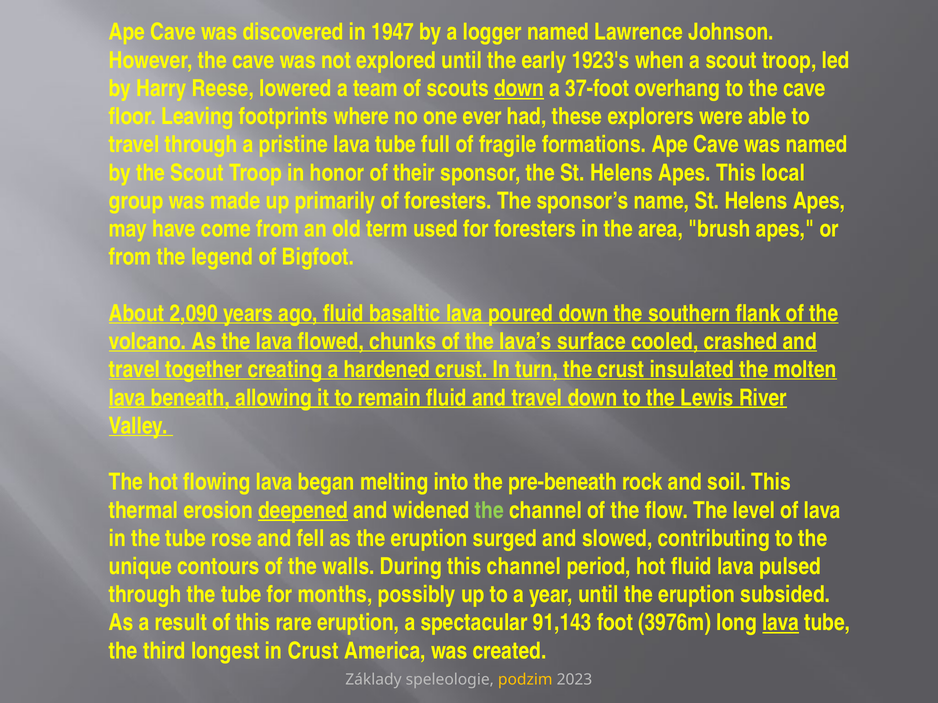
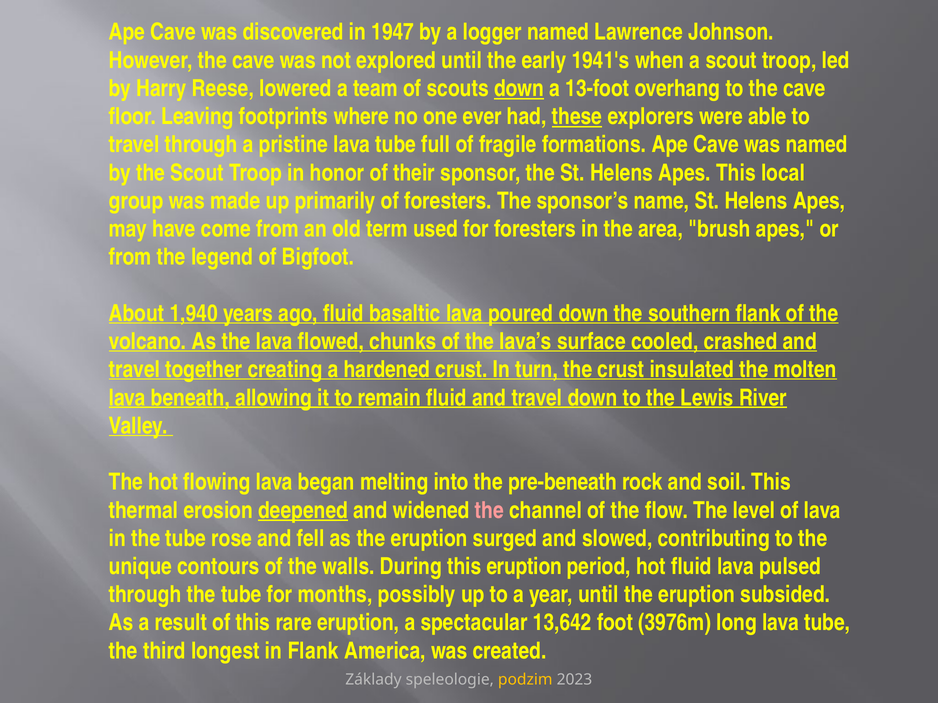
1923's: 1923's -> 1941's
37-foot: 37-foot -> 13-foot
these underline: none -> present
2,090: 2,090 -> 1,940
the at (489, 511) colour: light green -> pink
this channel: channel -> eruption
91,143: 91,143 -> 13,642
lava at (781, 623) underline: present -> none
in Crust: Crust -> Flank
